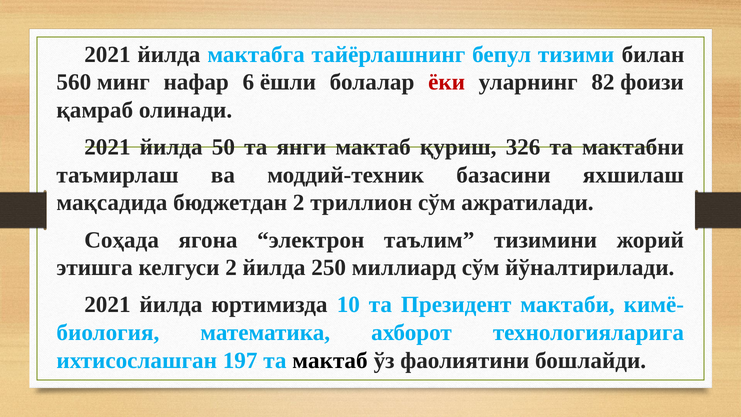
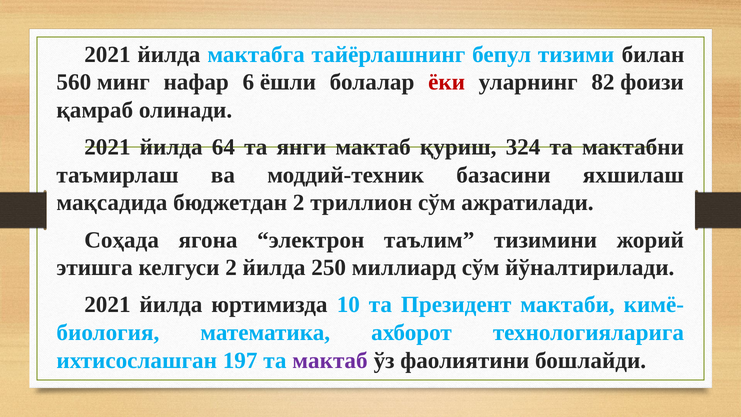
50: 50 -> 64
326: 326 -> 324
мактаб at (330, 360) colour: black -> purple
